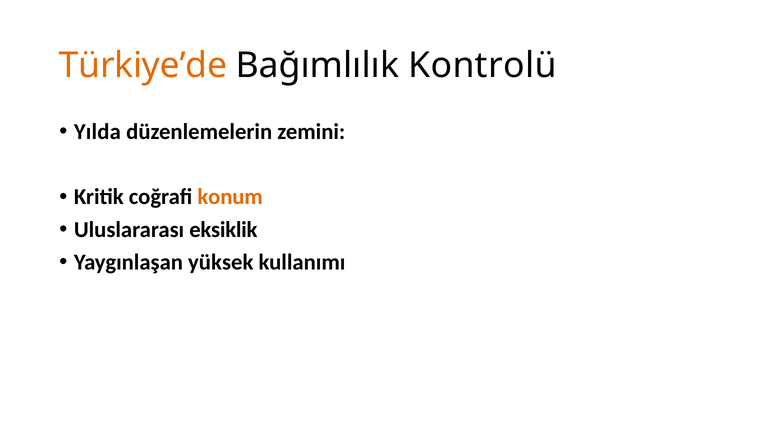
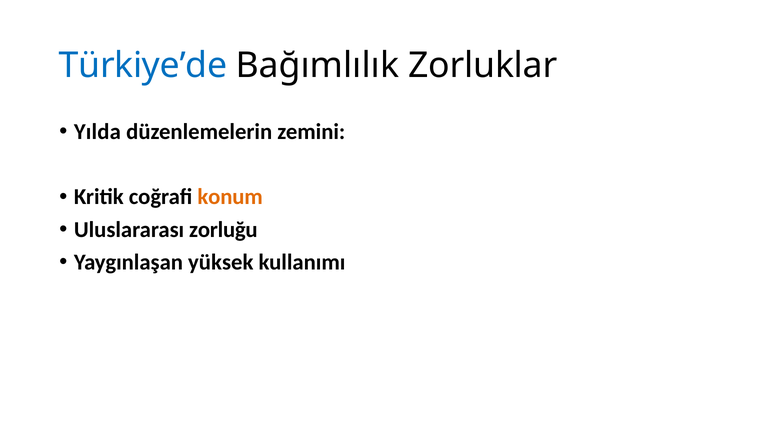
Türkiye’de colour: orange -> blue
Kontrolü: Kontrolü -> Zorluklar
eksiklik: eksiklik -> zorluğu
